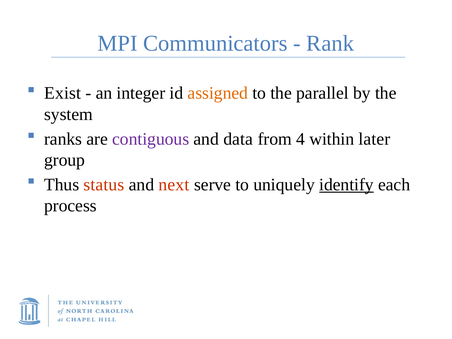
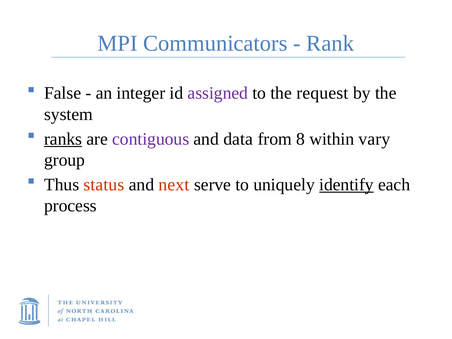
Exist: Exist -> False
assigned colour: orange -> purple
parallel: parallel -> request
ranks underline: none -> present
4: 4 -> 8
later: later -> vary
